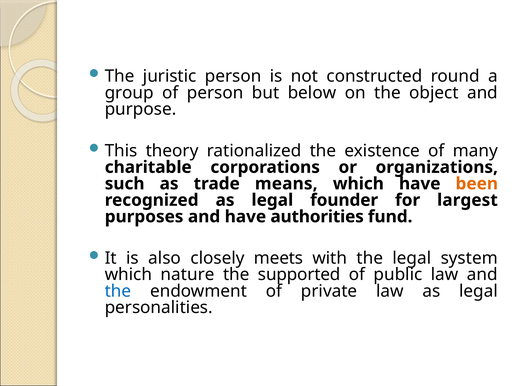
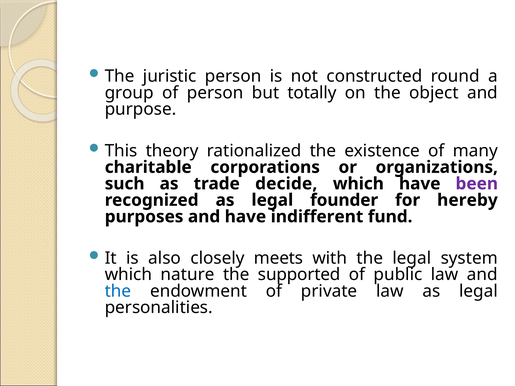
below: below -> totally
means: means -> decide
been colour: orange -> purple
largest: largest -> hereby
authorities: authorities -> indifferent
